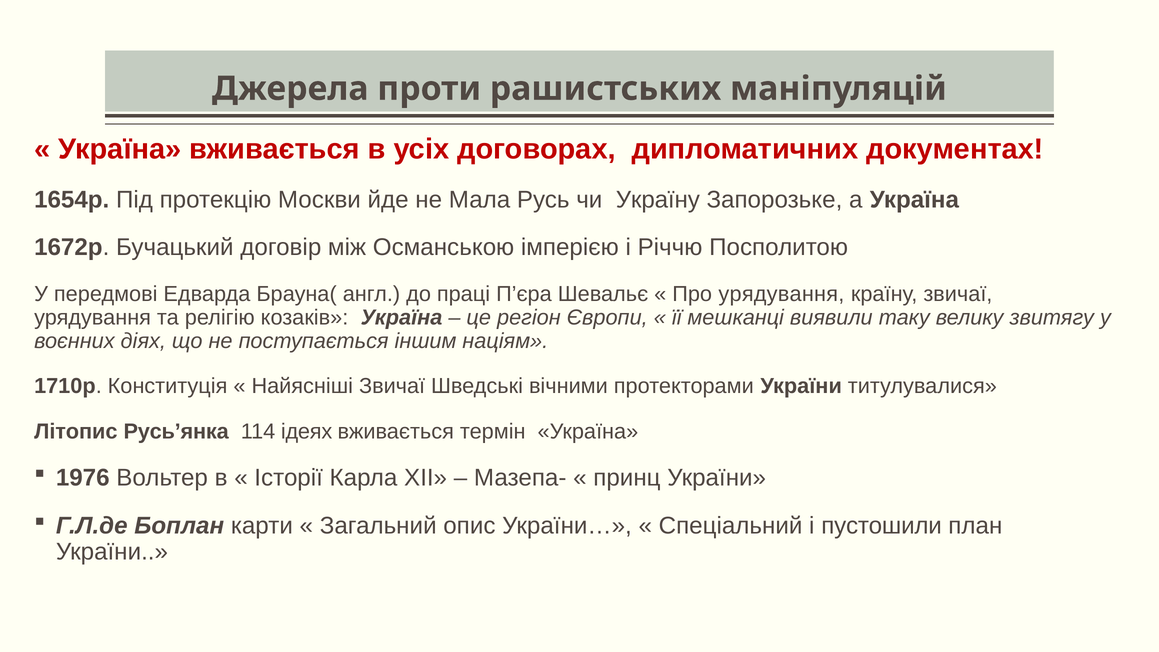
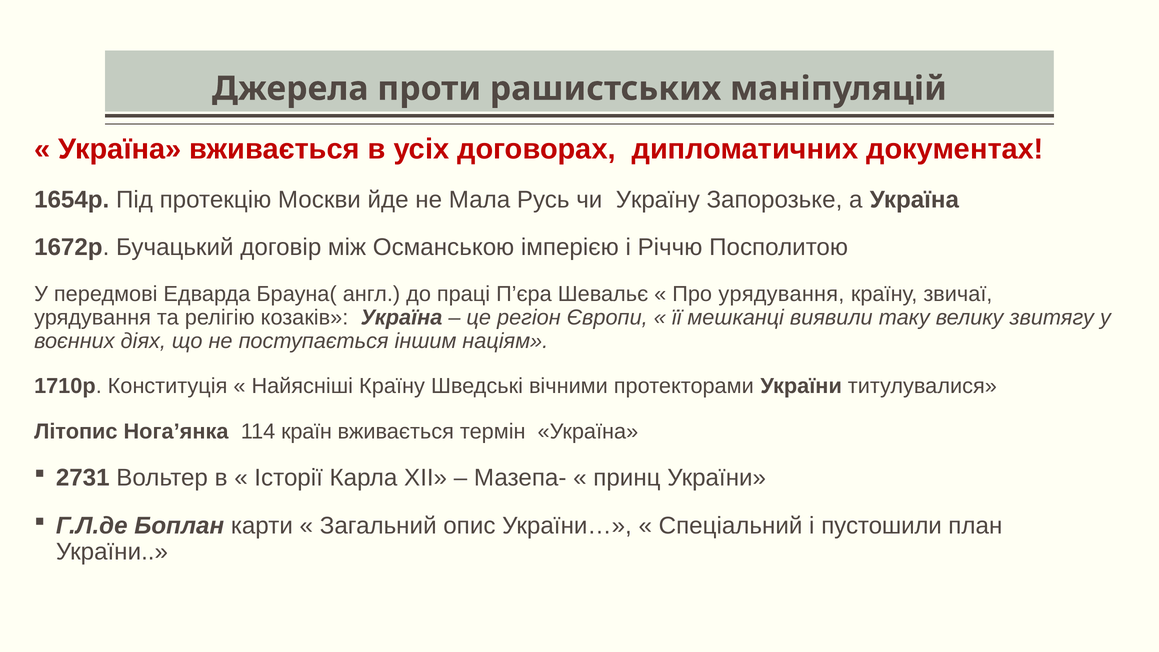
Найясніші Звичаї: Звичаї -> Країну
Русь’янка: Русь’янка -> Нога’янка
ідеях: ідеях -> країн
1976: 1976 -> 2731
